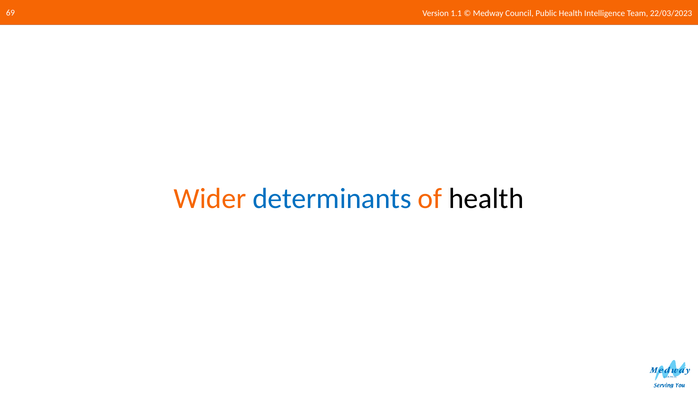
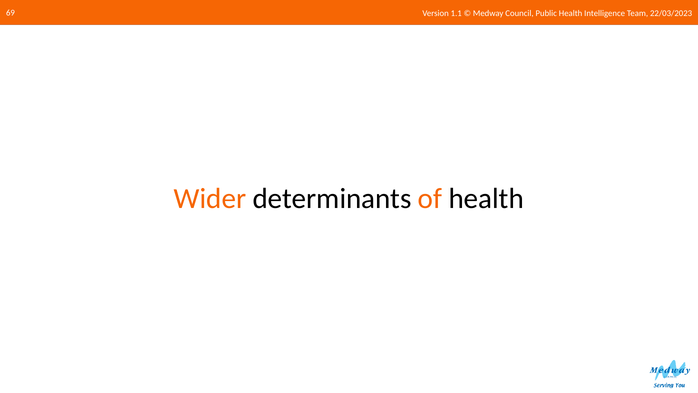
determinants colour: blue -> black
